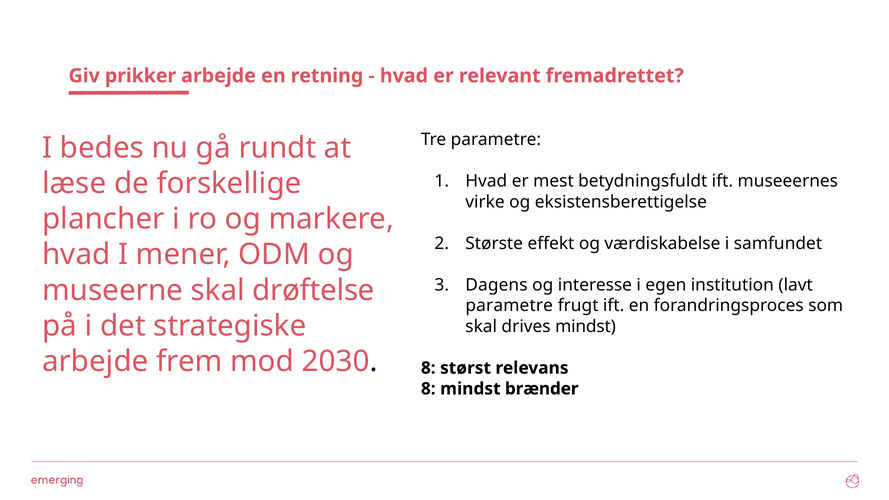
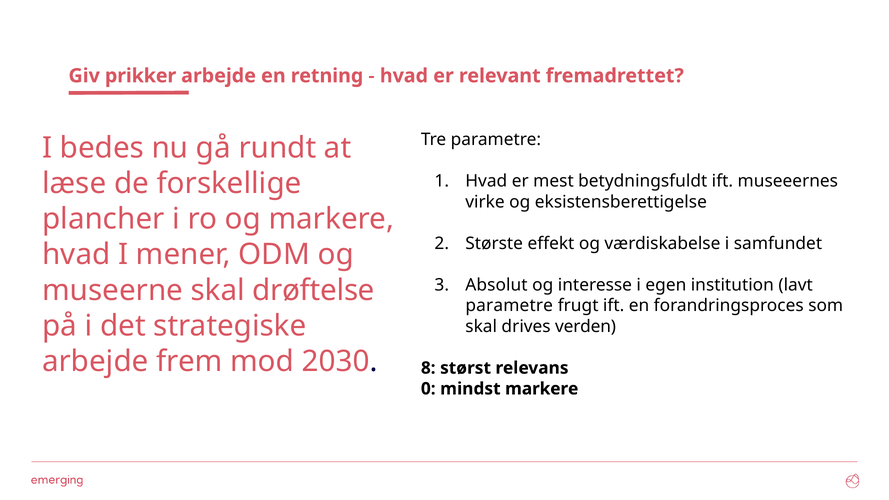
Dagens: Dagens -> Absolut
drives mindst: mindst -> verden
8 at (428, 389): 8 -> 0
mindst brænder: brænder -> markere
